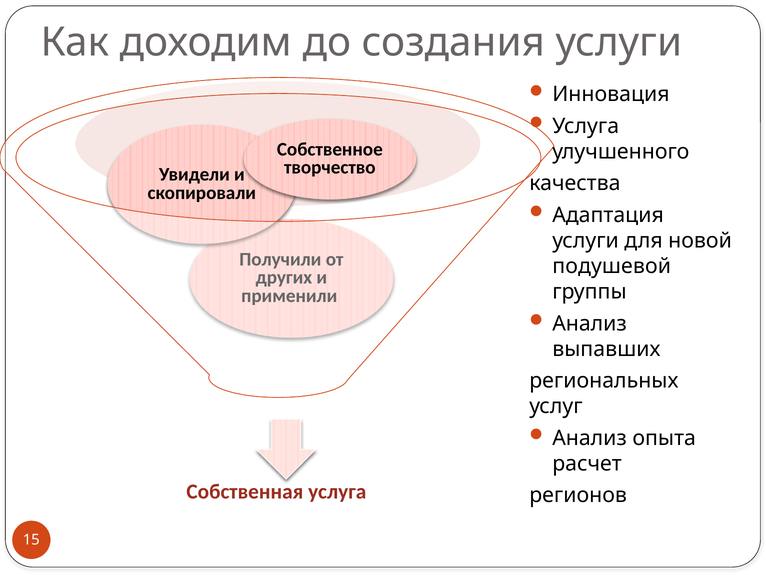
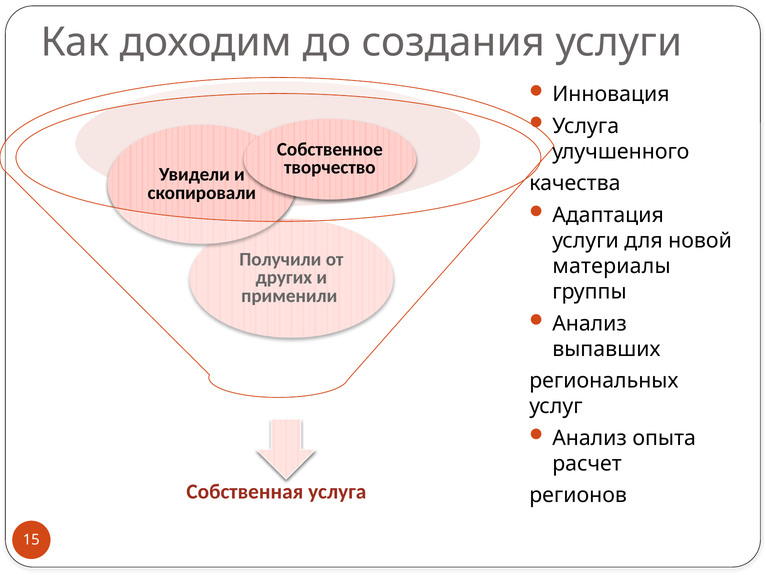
подушевой: подушевой -> материалы
